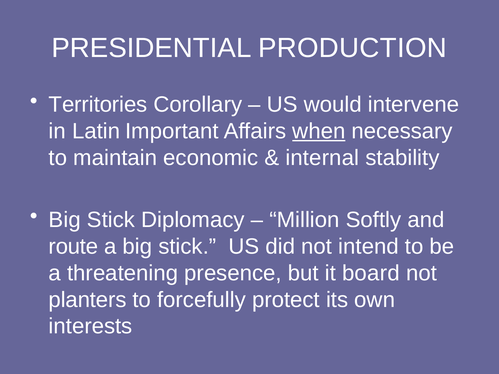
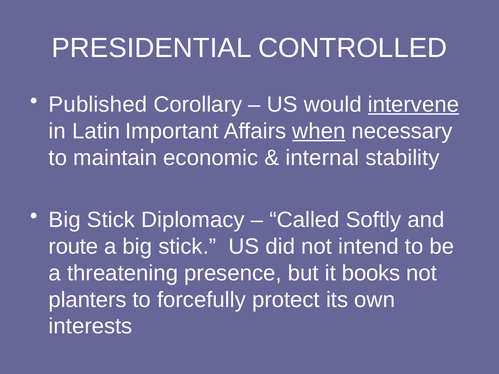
PRODUCTION: PRODUCTION -> CONTROLLED
Territories: Territories -> Published
intervene underline: none -> present
Million: Million -> Called
board: board -> books
